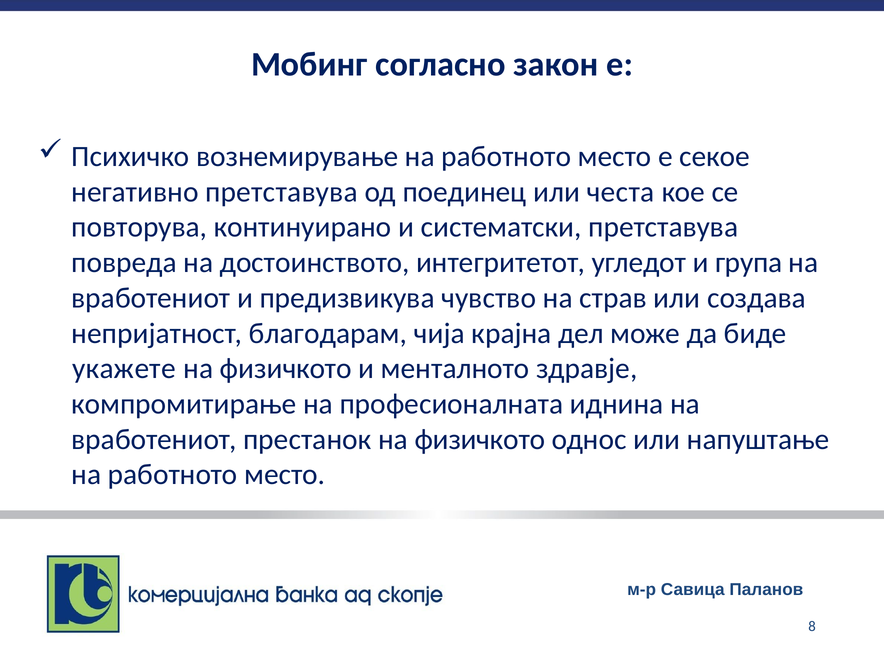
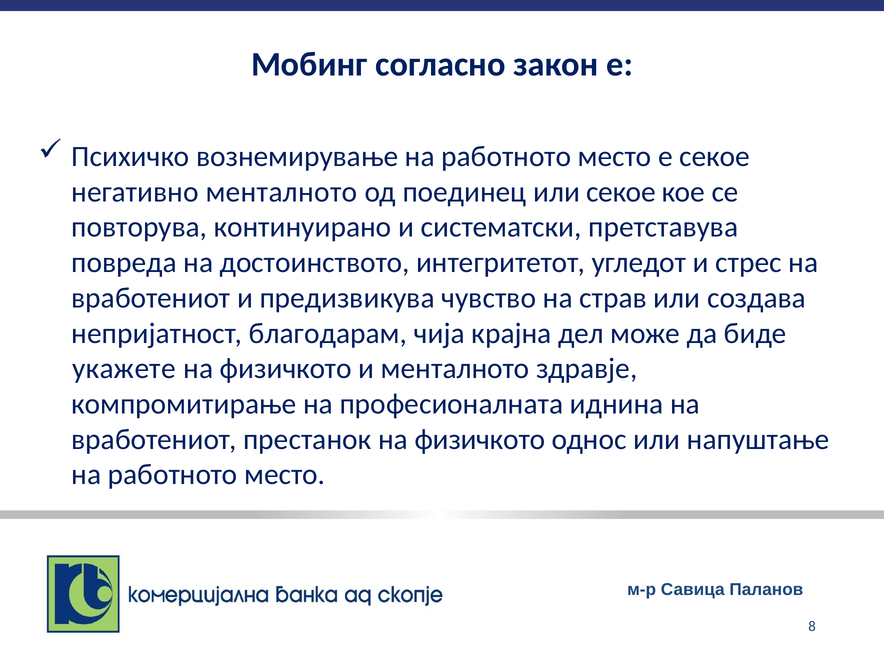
негативно претставува: претставува -> менталното
или честа: честа -> секое
група: група -> стрес
